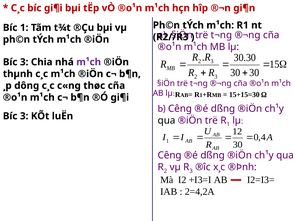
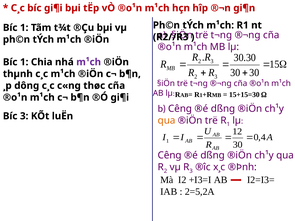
3 at (24, 62): 3 -> 1
qua at (167, 121) colour: black -> orange
2=4,2A: 2=4,2A -> 2=5,2A
